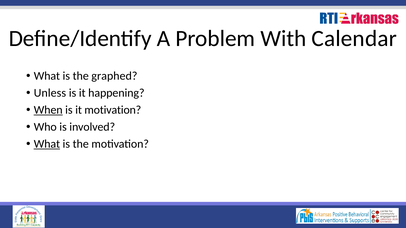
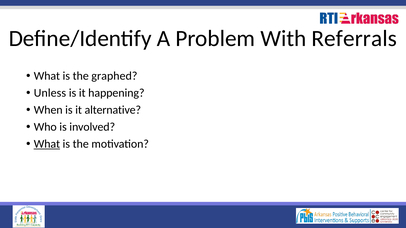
Calendar: Calendar -> Referrals
When underline: present -> none
it motivation: motivation -> alternative
